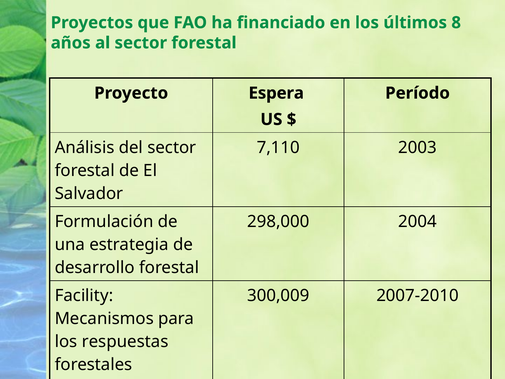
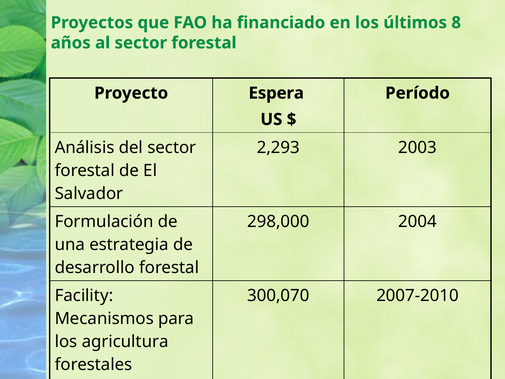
7,110: 7,110 -> 2,293
300,009: 300,009 -> 300,070
respuestas: respuestas -> agricultura
